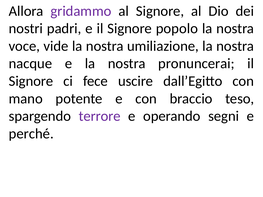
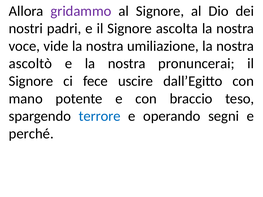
popolo: popolo -> ascolta
nacque: nacque -> ascoltò
terrore colour: purple -> blue
